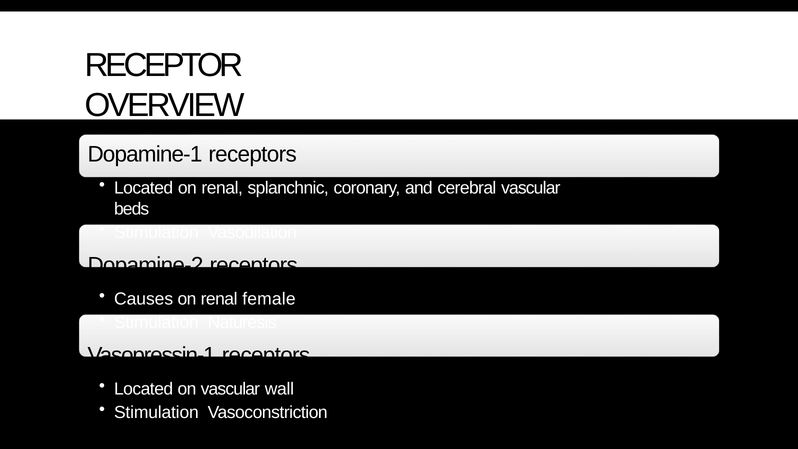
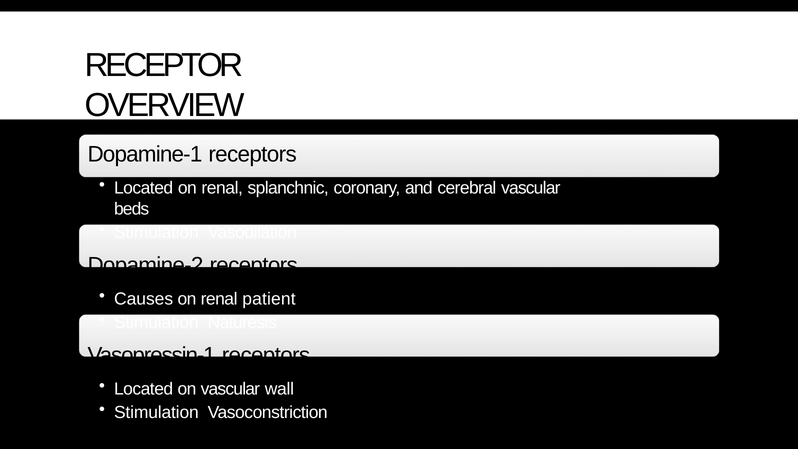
female: female -> patient
